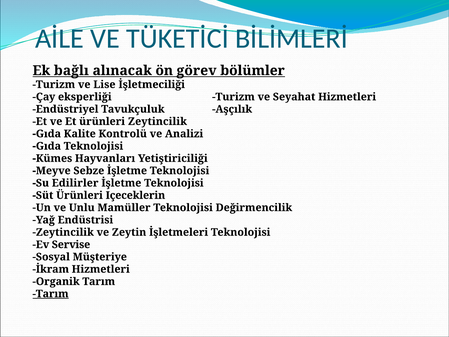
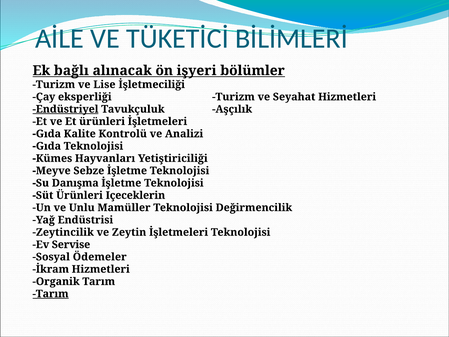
görev: görev -> işyeri
Endüstriyel underline: none -> present
ürünleri Zeytincilik: Zeytincilik -> İşletmeleri
Edilirler: Edilirler -> Danışma
Müşteriye: Müşteriye -> Ödemeler
